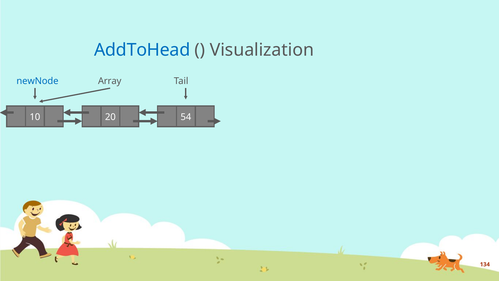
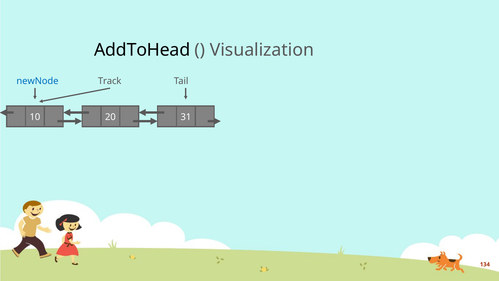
AddToHead colour: blue -> black
Array: Array -> Track
54: 54 -> 31
